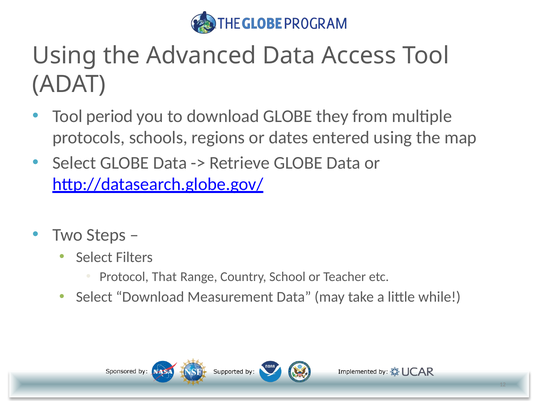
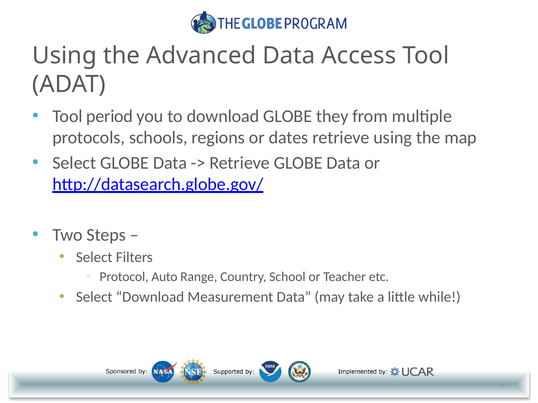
dates entered: entered -> retrieve
That: That -> Auto
